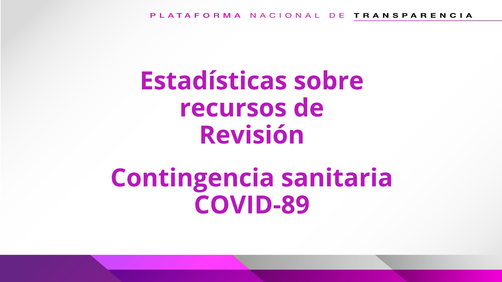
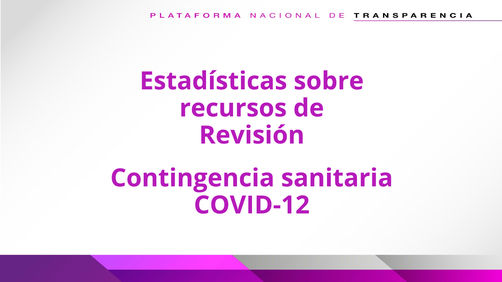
COVID-89: COVID-89 -> COVID-12
